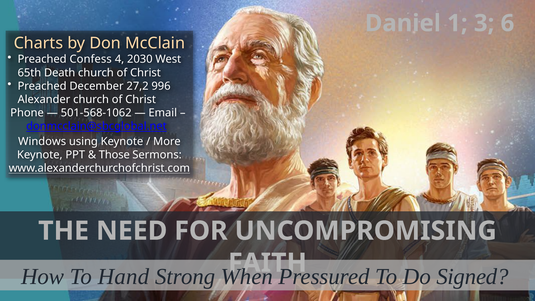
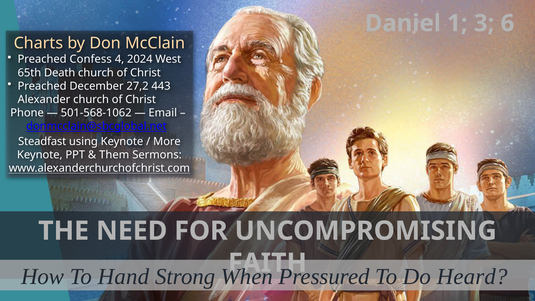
2030: 2030 -> 2024
996: 996 -> 443
Windows: Windows -> Steadfast
Those: Those -> Them
Signed: Signed -> Heard
